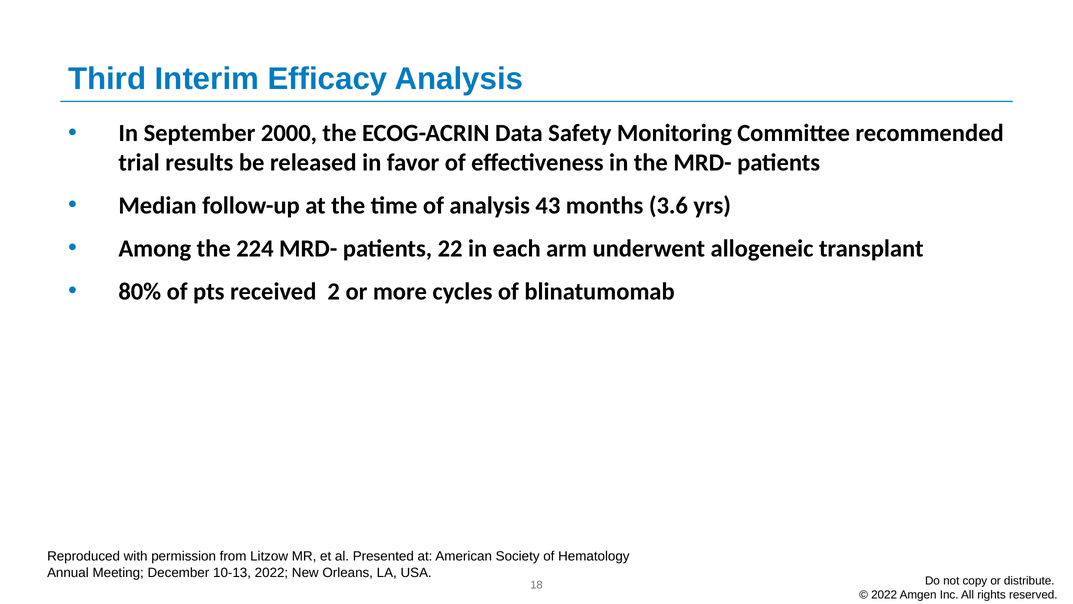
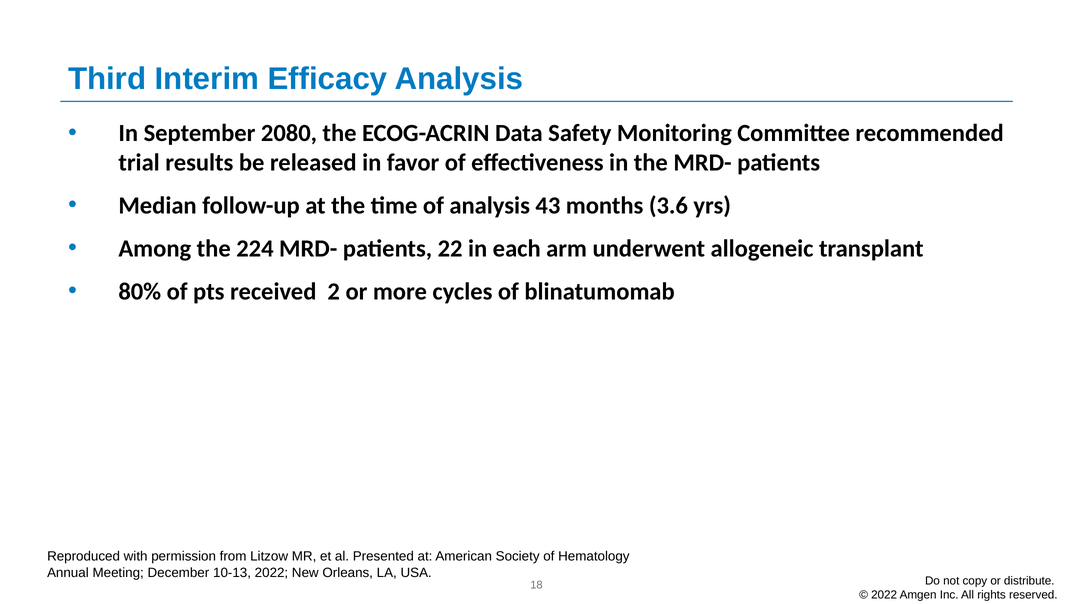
2000: 2000 -> 2080
